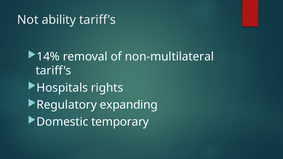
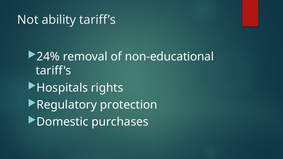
14%: 14% -> 24%
non-multilateral: non-multilateral -> non-educational
expanding: expanding -> protection
temporary: temporary -> purchases
